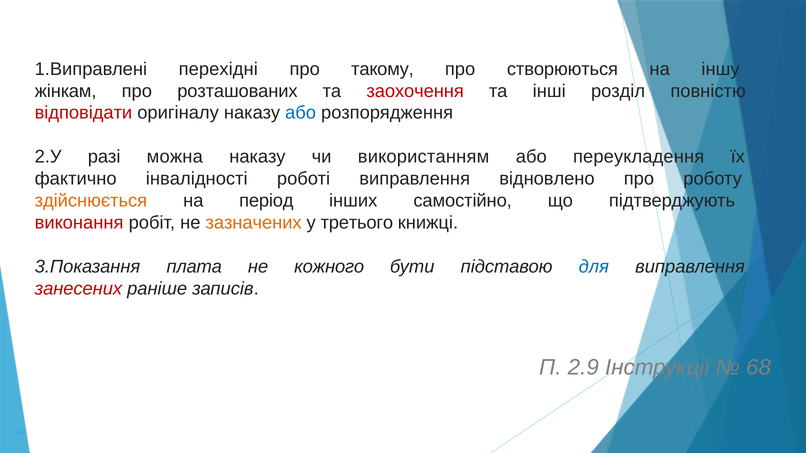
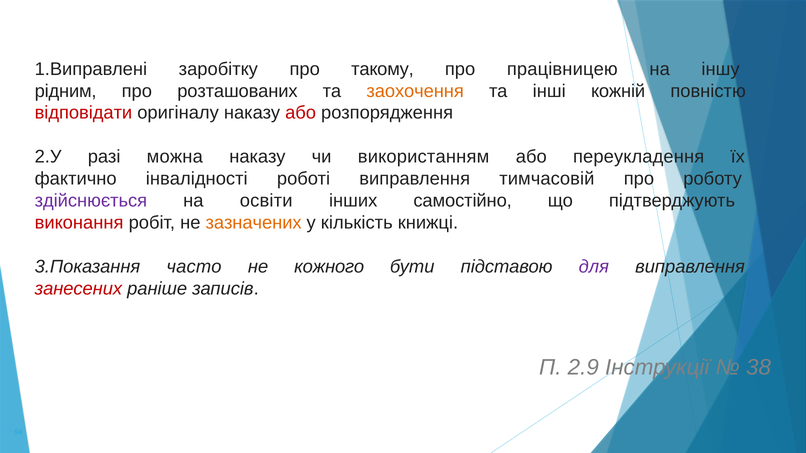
перехідні: перехідні -> заробітку
створюються: створюються -> працівницею
жінкам: жінкам -> рідним
заохочення colour: red -> orange
розділ: розділ -> кожній
або at (301, 113) colour: blue -> red
відновлено: відновлено -> тимчасовій
здійснюється colour: orange -> purple
період: період -> освіти
третього: третього -> кількість
плата: плата -> часто
для colour: blue -> purple
68: 68 -> 38
